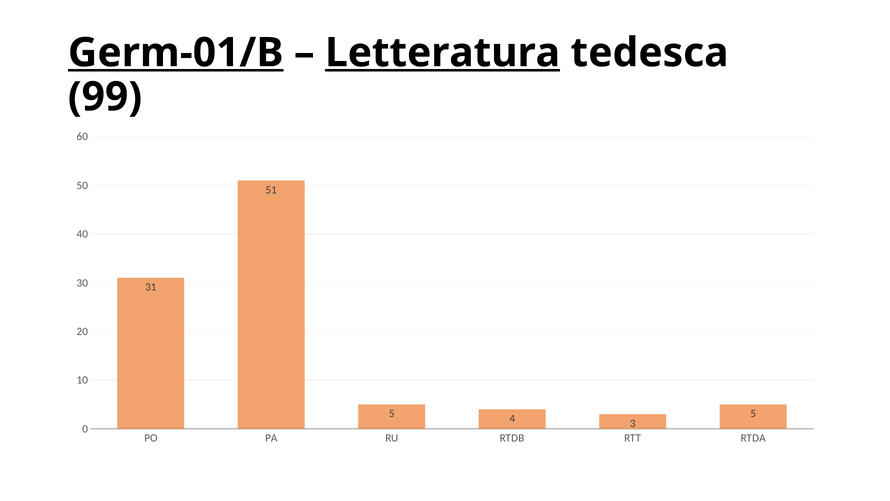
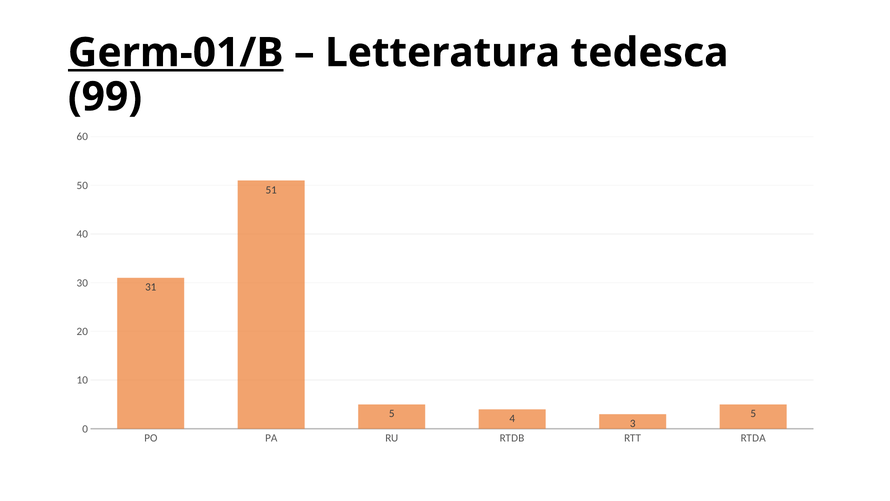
Letteratura underline: present -> none
